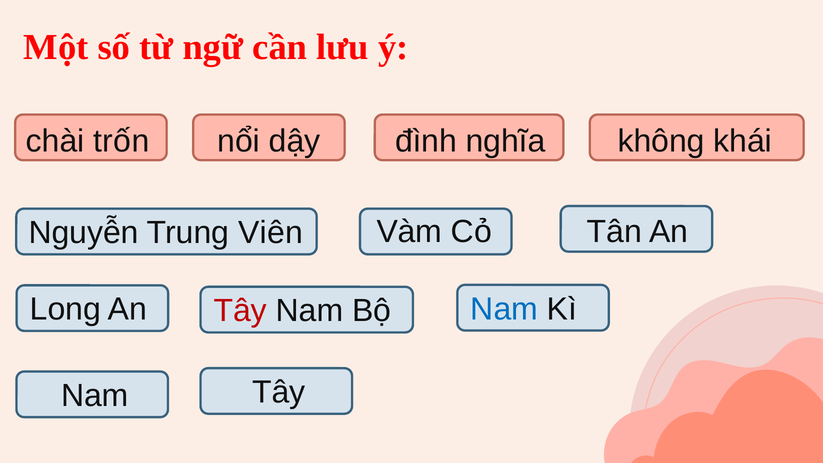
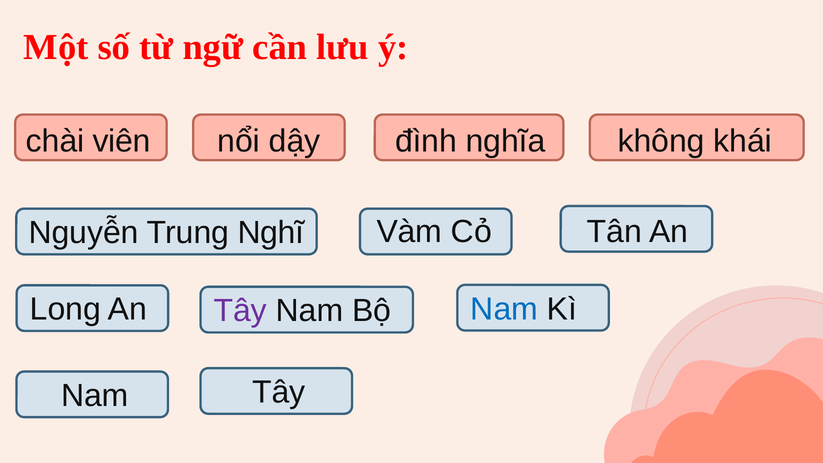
trốn: trốn -> viên
Viên: Viên -> Nghĩ
Tây at (240, 311) colour: red -> purple
